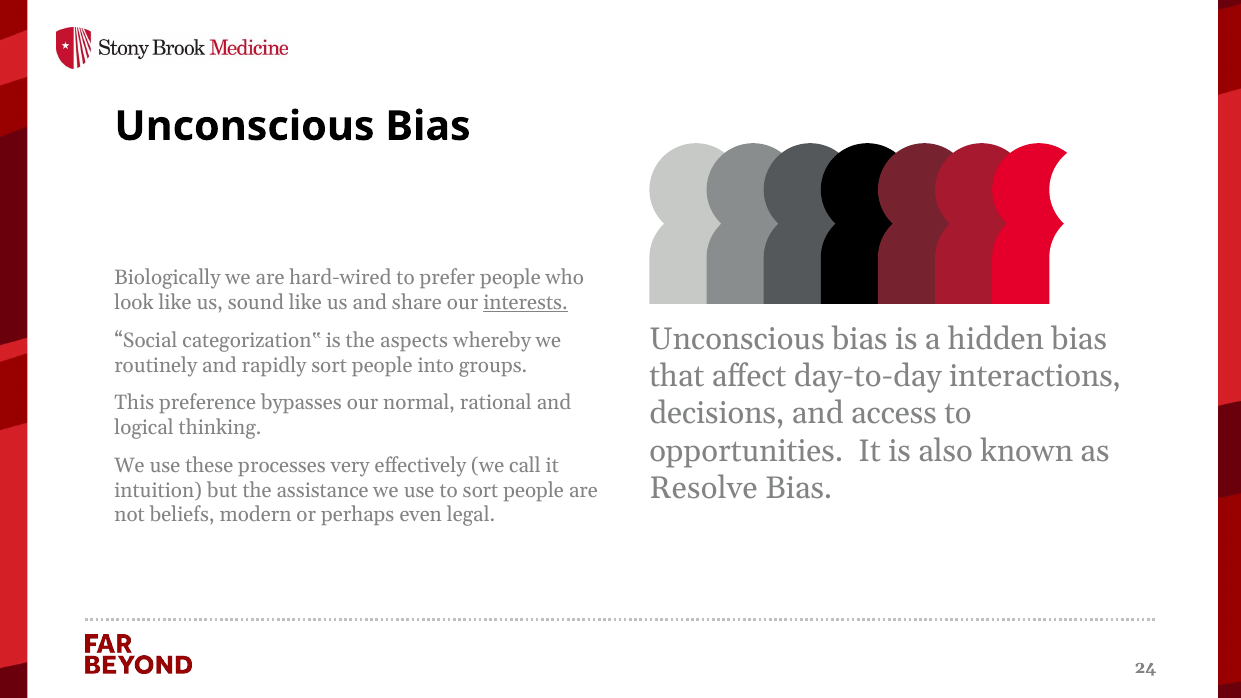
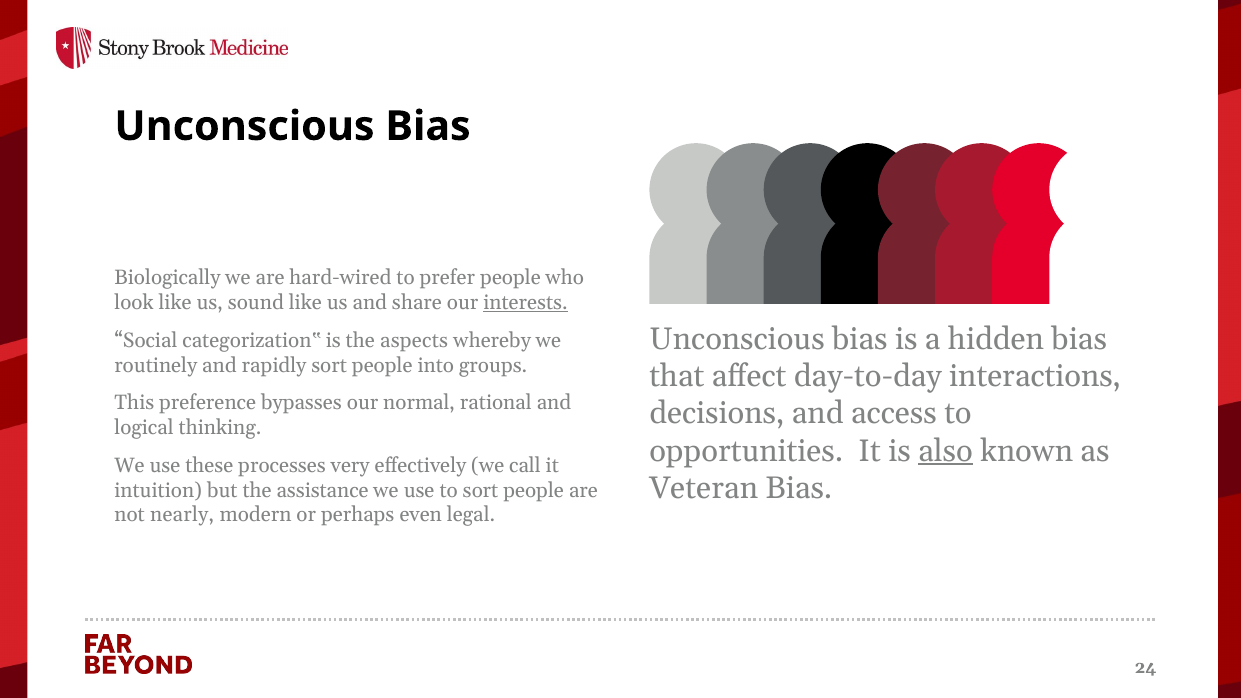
also underline: none -> present
Resolve: Resolve -> Veteran
beliefs: beliefs -> nearly
